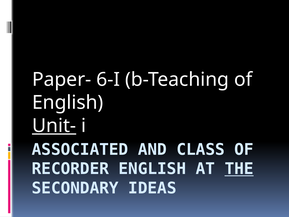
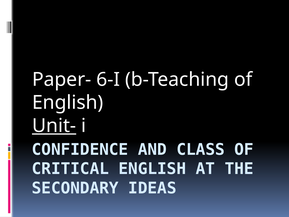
ASSOCIATED: ASSOCIATED -> CONFIDENCE
RECORDER: RECORDER -> CRITICAL
THE underline: present -> none
